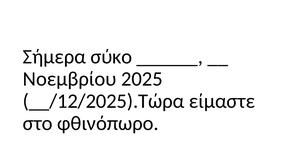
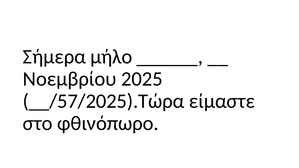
σύκο: σύκο -> μήλο
__/12/2025).Τώρα: __/12/2025).Τώρα -> __/57/2025).Τώρα
